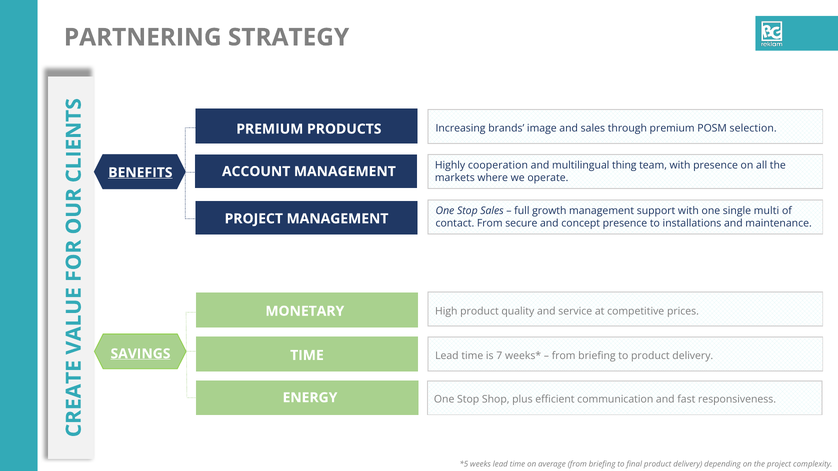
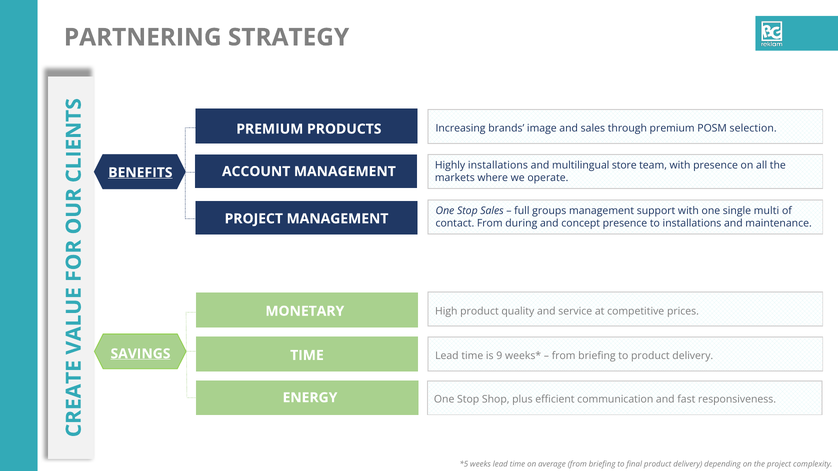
Highly cooperation: cooperation -> installations
thing: thing -> store
growth: growth -> groups
secure: secure -> during
7: 7 -> 9
